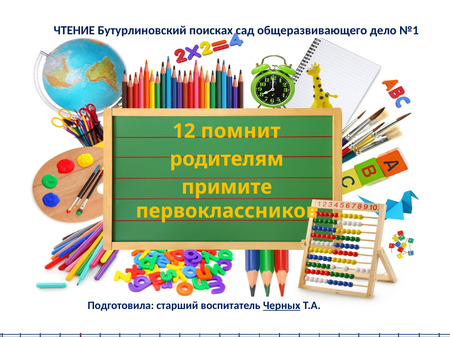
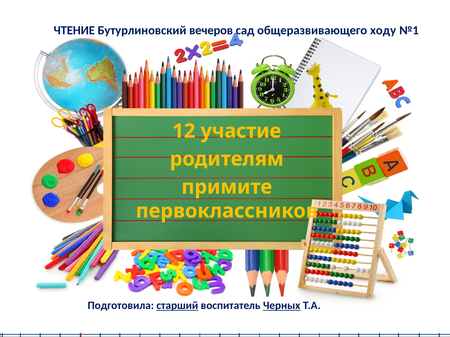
поисках: поисках -> вечеров
дело: дело -> ходу
помнит: помнит -> участие
старший underline: none -> present
